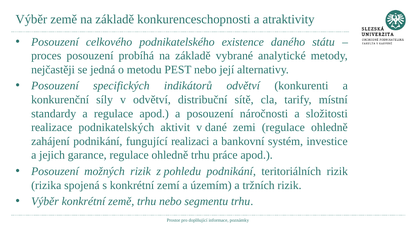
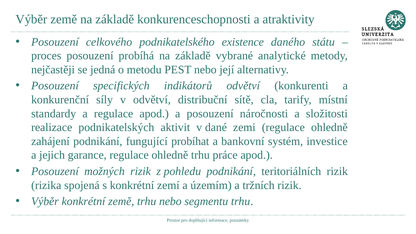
realizaci: realizaci -> probíhat
